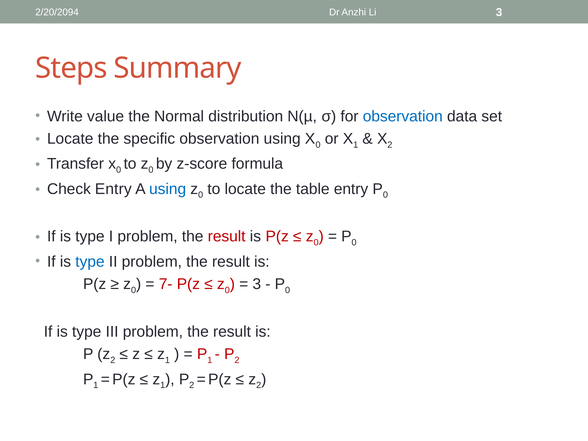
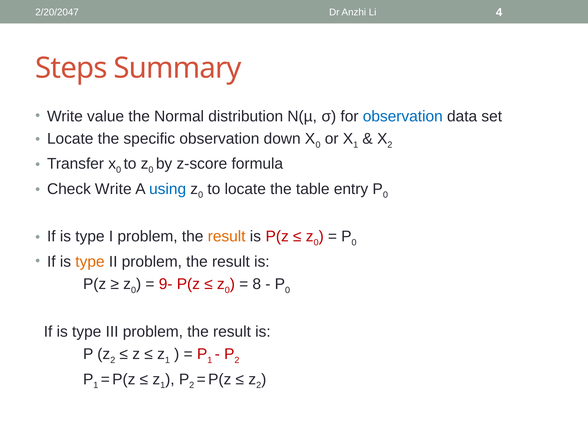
2/20/2094: 2/20/2094 -> 2/20/2047
Li 3: 3 -> 4
observation using: using -> down
Check Entry: Entry -> Write
result at (227, 236) colour: red -> orange
type at (90, 262) colour: blue -> orange
7-: 7- -> 9-
3 at (257, 284): 3 -> 8
